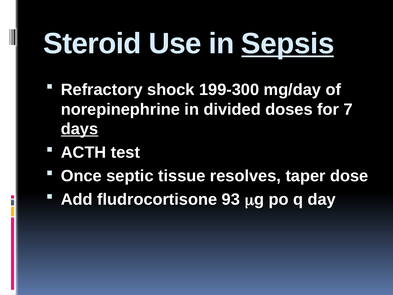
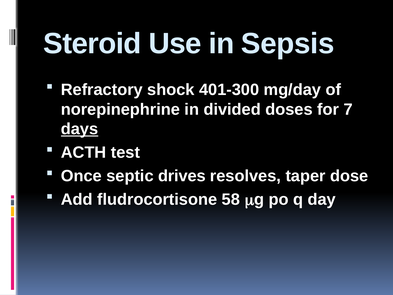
Sepsis underline: present -> none
199-300: 199-300 -> 401-300
tissue: tissue -> drives
93: 93 -> 58
